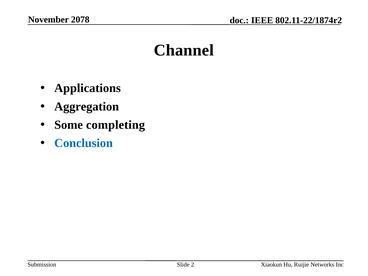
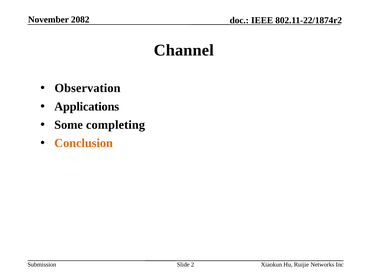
2078: 2078 -> 2082
Applications: Applications -> Observation
Aggregation: Aggregation -> Applications
Conclusion colour: blue -> orange
